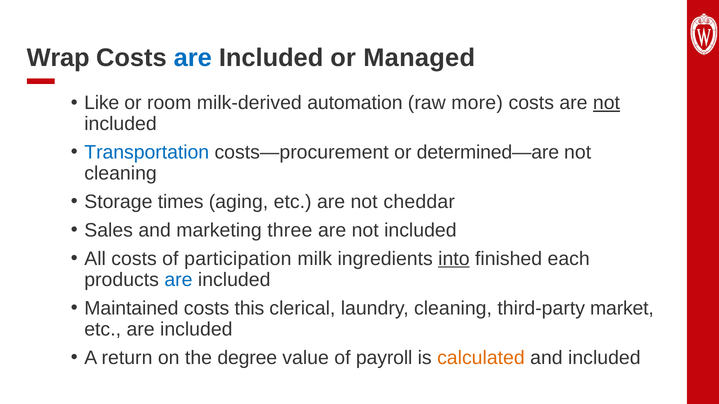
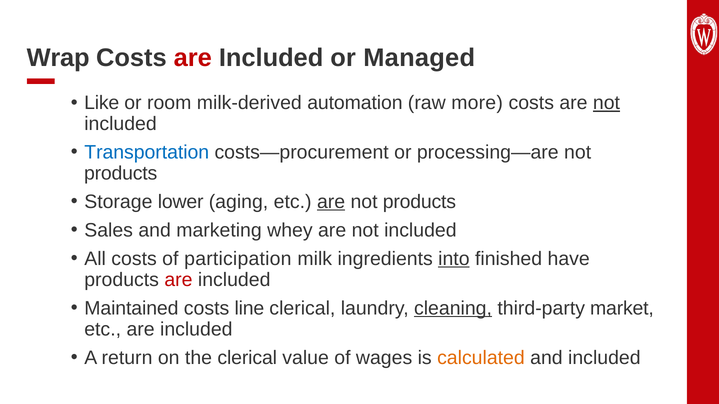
are at (193, 58) colour: blue -> red
determined—are: determined—are -> processing—are
cleaning at (121, 174): cleaning -> products
times: times -> lower
are at (331, 202) underline: none -> present
cheddar at (419, 202): cheddar -> products
three: three -> whey
each: each -> have
are at (178, 280) colour: blue -> red
this: this -> line
cleaning at (453, 309) underline: none -> present
the degree: degree -> clerical
payroll: payroll -> wages
